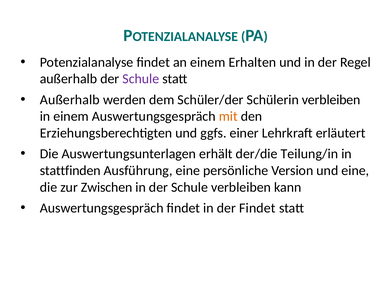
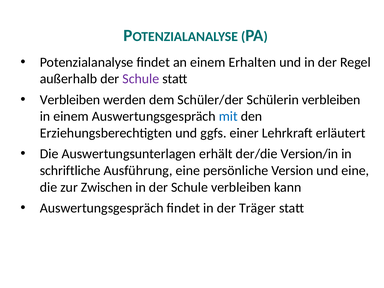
Außerhalb at (70, 100): Außerhalb -> Verbleiben
mit colour: orange -> blue
Teilung/in: Teilung/in -> Version/in
stattfinden: stattfinden -> schriftliche
der Findet: Findet -> Träger
